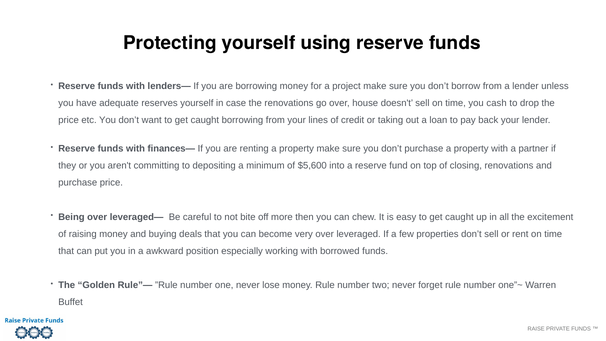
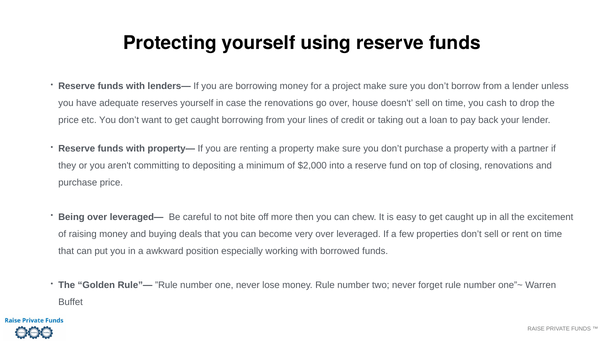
finances—: finances— -> property—
$5,600: $5,600 -> $2,000
